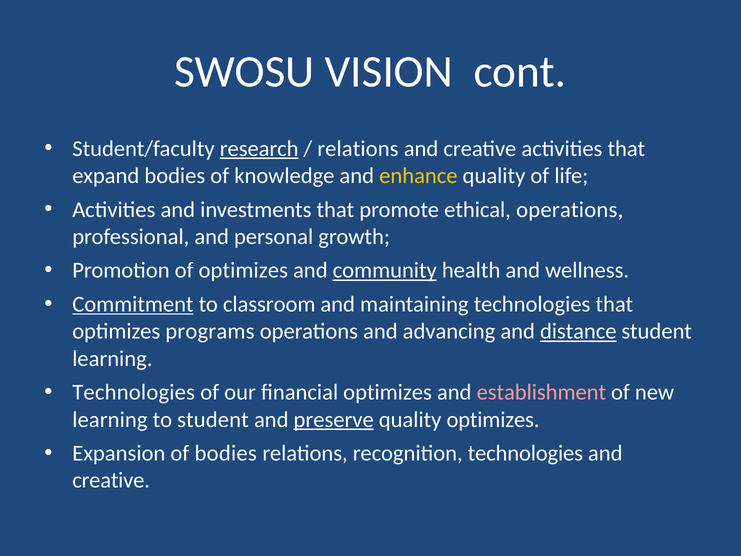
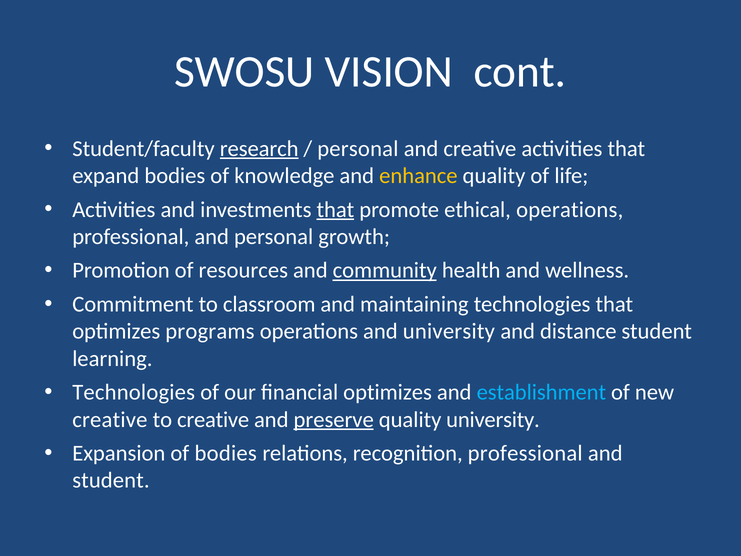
relations at (358, 149): relations -> personal
that at (335, 209) underline: none -> present
of optimizes: optimizes -> resources
Commitment underline: present -> none
and advancing: advancing -> university
distance underline: present -> none
establishment colour: pink -> light blue
learning at (110, 419): learning -> creative
to student: student -> creative
quality optimizes: optimizes -> university
recognition technologies: technologies -> professional
creative at (111, 480): creative -> student
